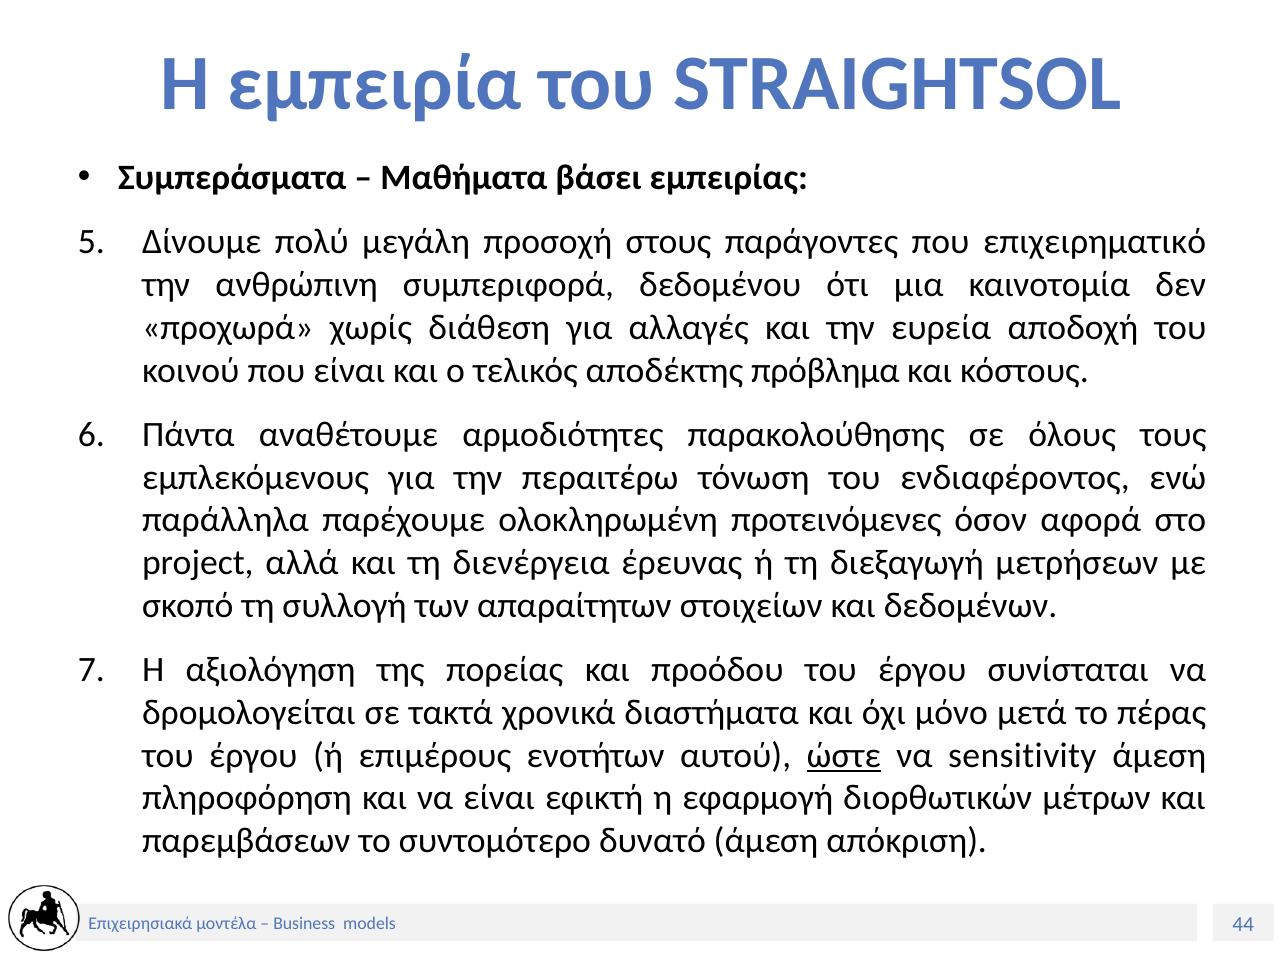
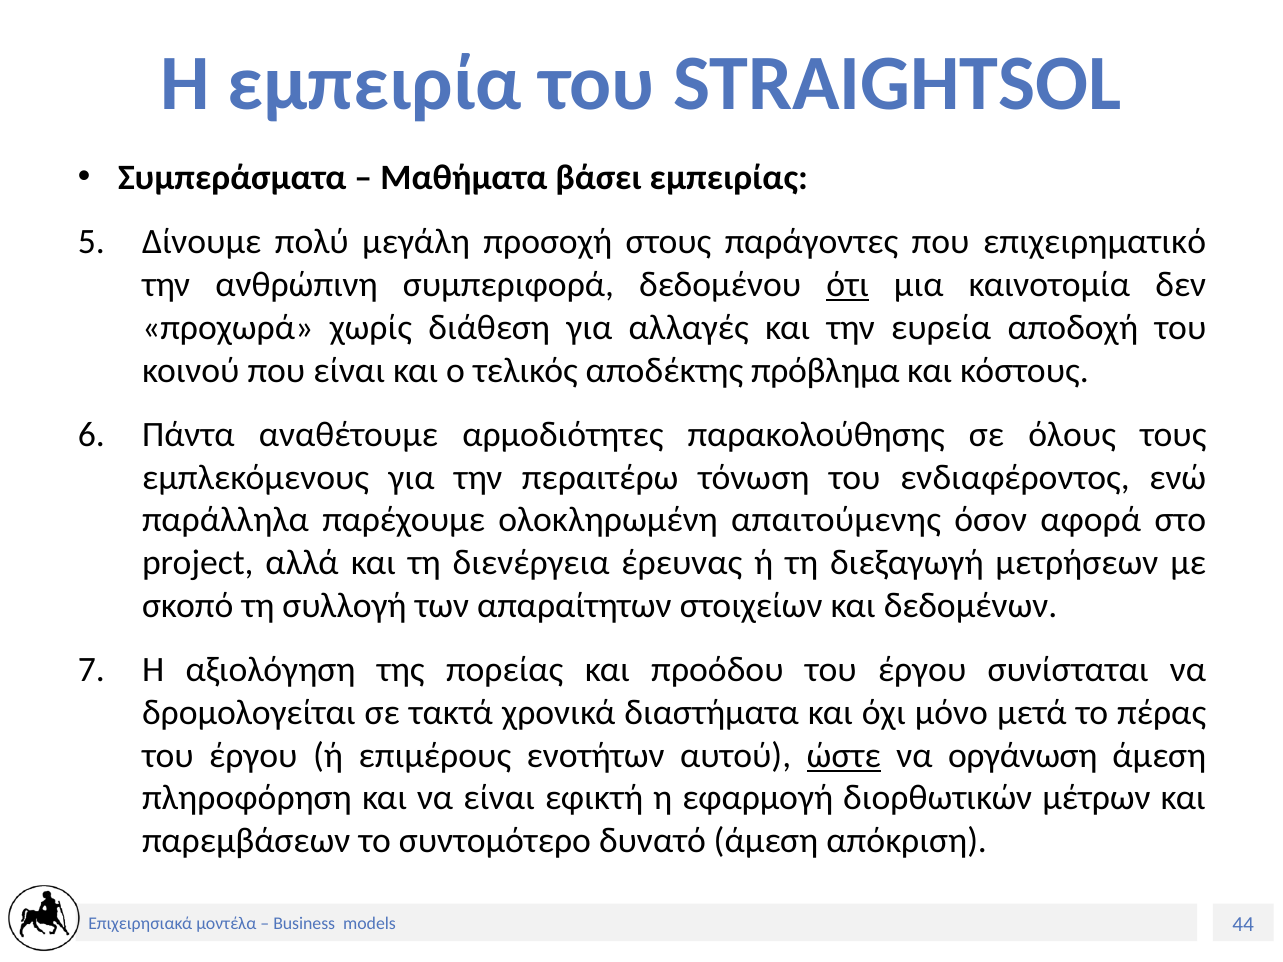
ότι underline: none -> present
προτεινόμενες: προτεινόμενες -> απαιτούμενης
sensitivity: sensitivity -> οργάνωση
